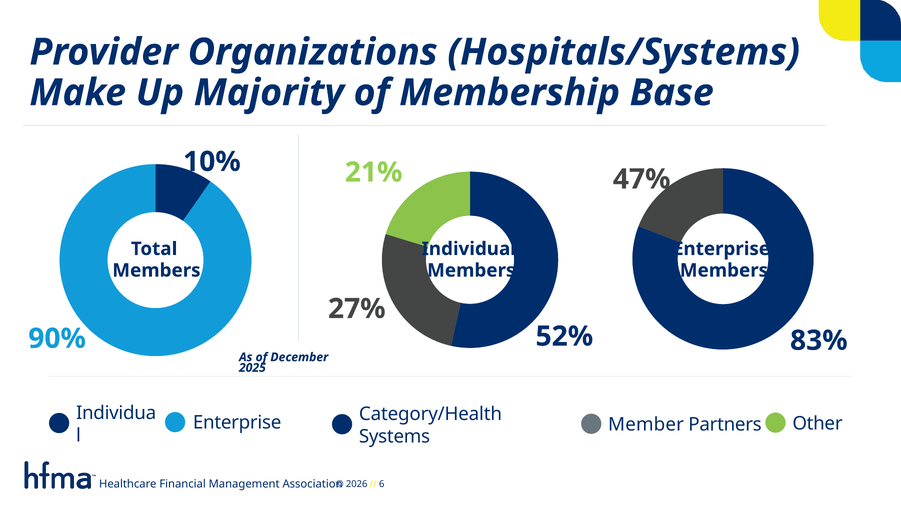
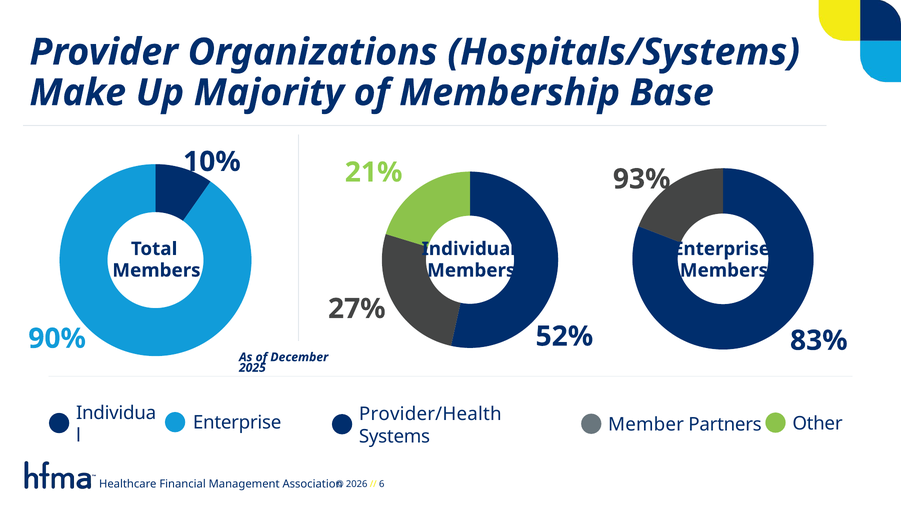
47%: 47% -> 93%
Category/Health: Category/Health -> Provider/Health
